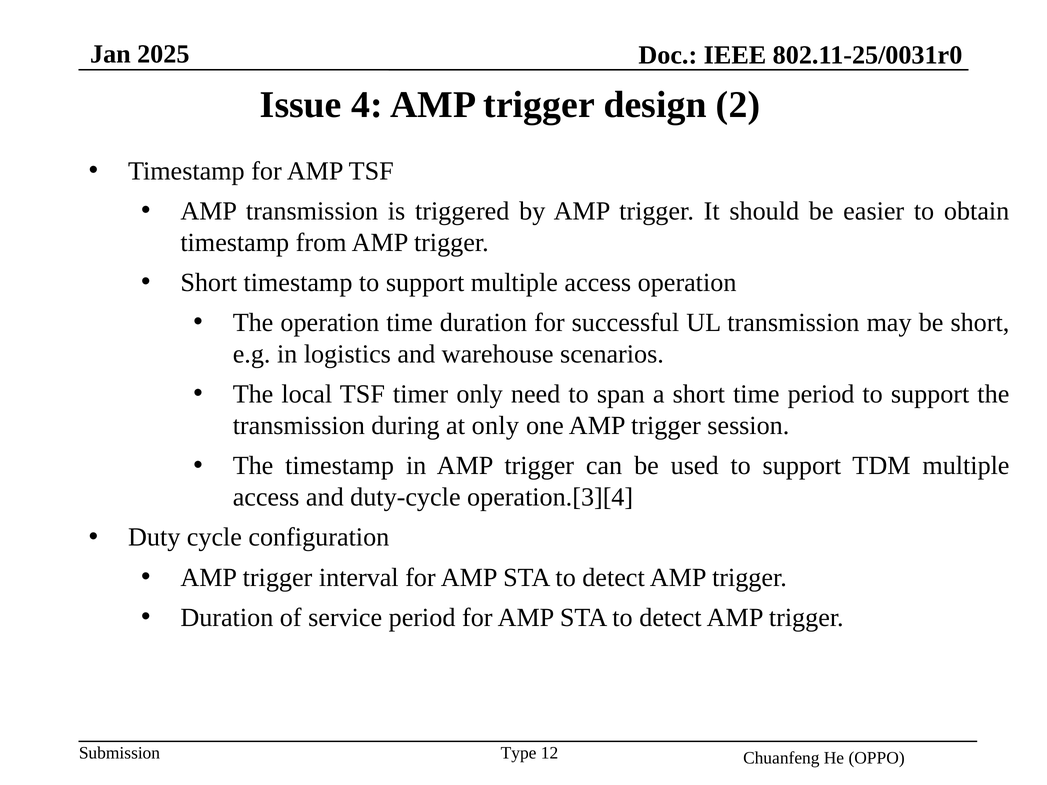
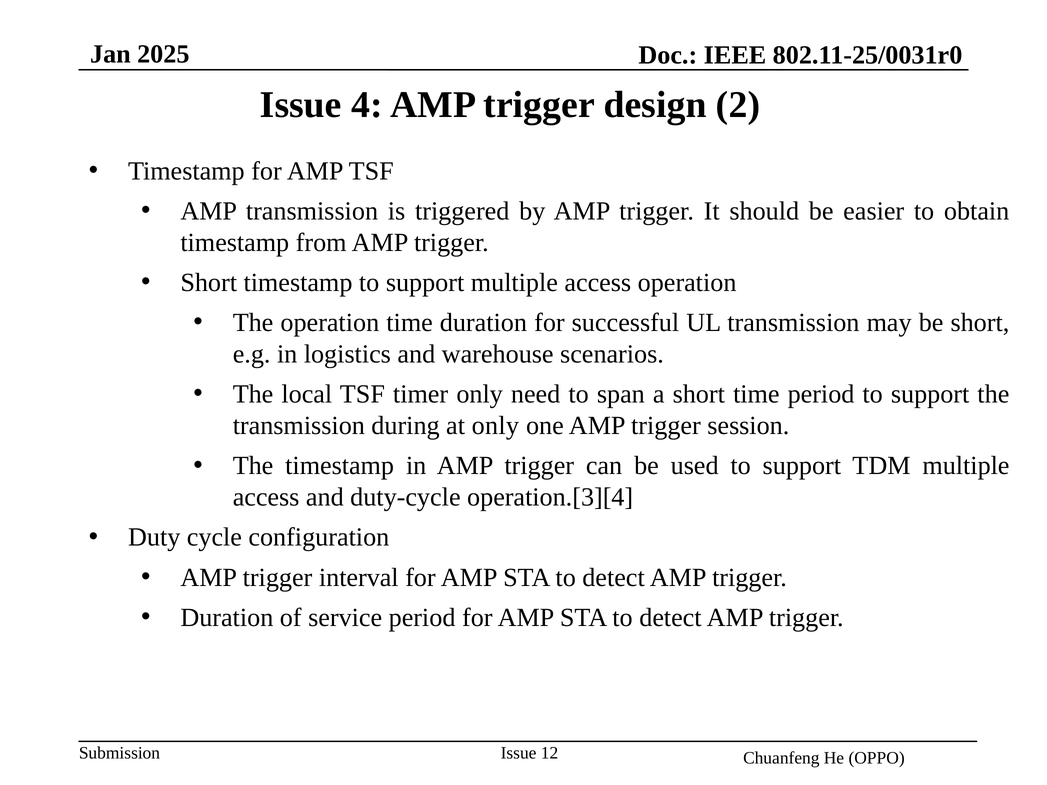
Type at (519, 753): Type -> Issue
